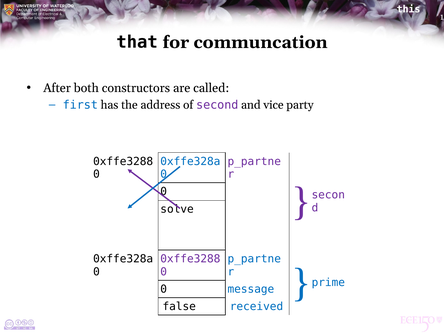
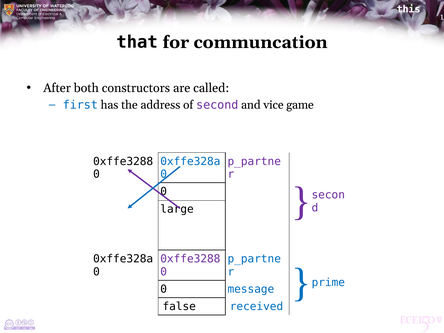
party: party -> game
solve: solve -> large
